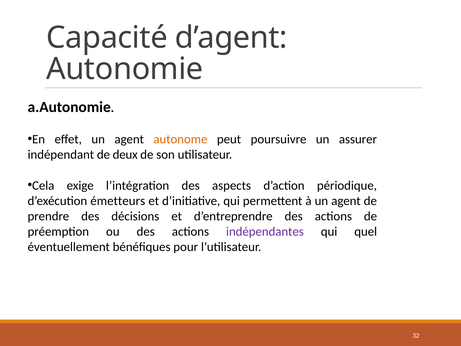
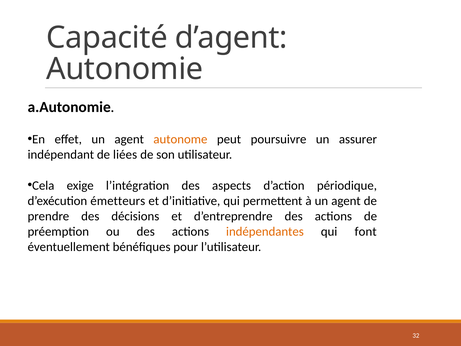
deux: deux -> liées
indépendantes colour: purple -> orange
quel: quel -> font
